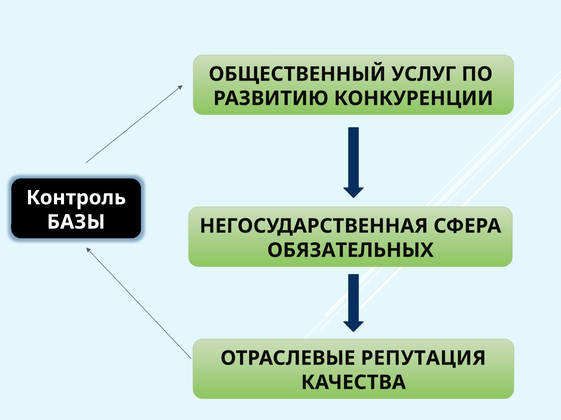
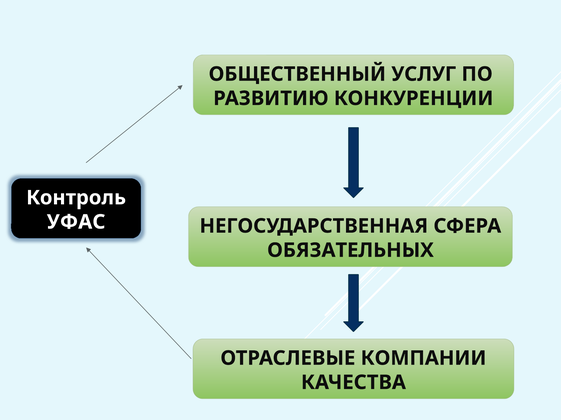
БАЗЫ: БАЗЫ -> УФАС
РЕПУТАЦИЯ: РЕПУТАЦИЯ -> КОМПАНИИ
